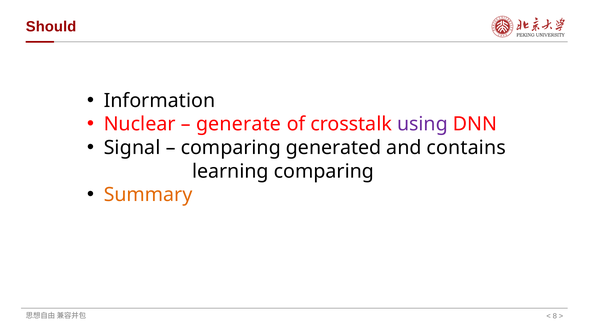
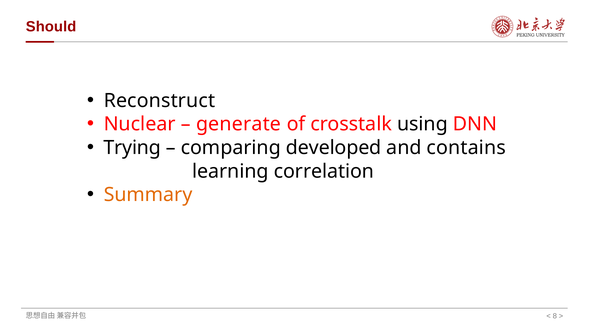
Information: Information -> Reconstruct
using colour: purple -> black
Signal: Signal -> Trying
generated: generated -> developed
learning comparing: comparing -> correlation
